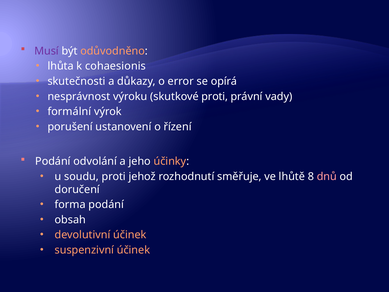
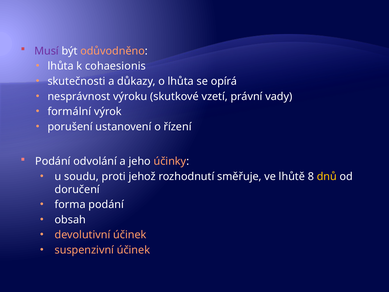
o error: error -> lhůta
skutkové proti: proti -> vzetí
dnů colour: pink -> yellow
